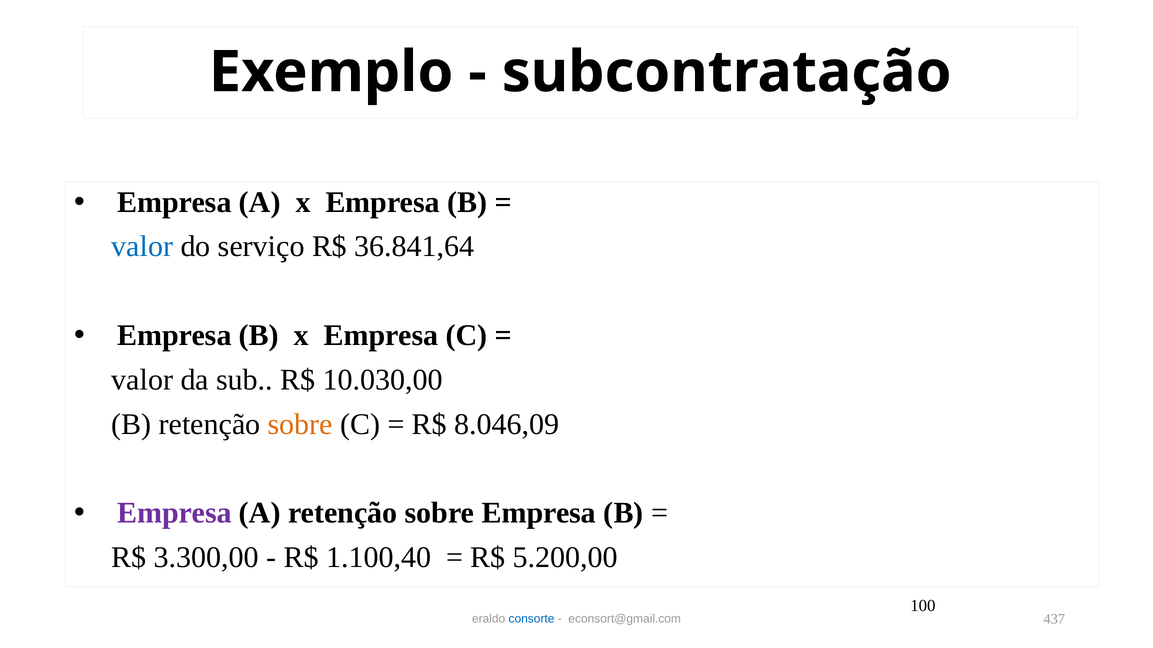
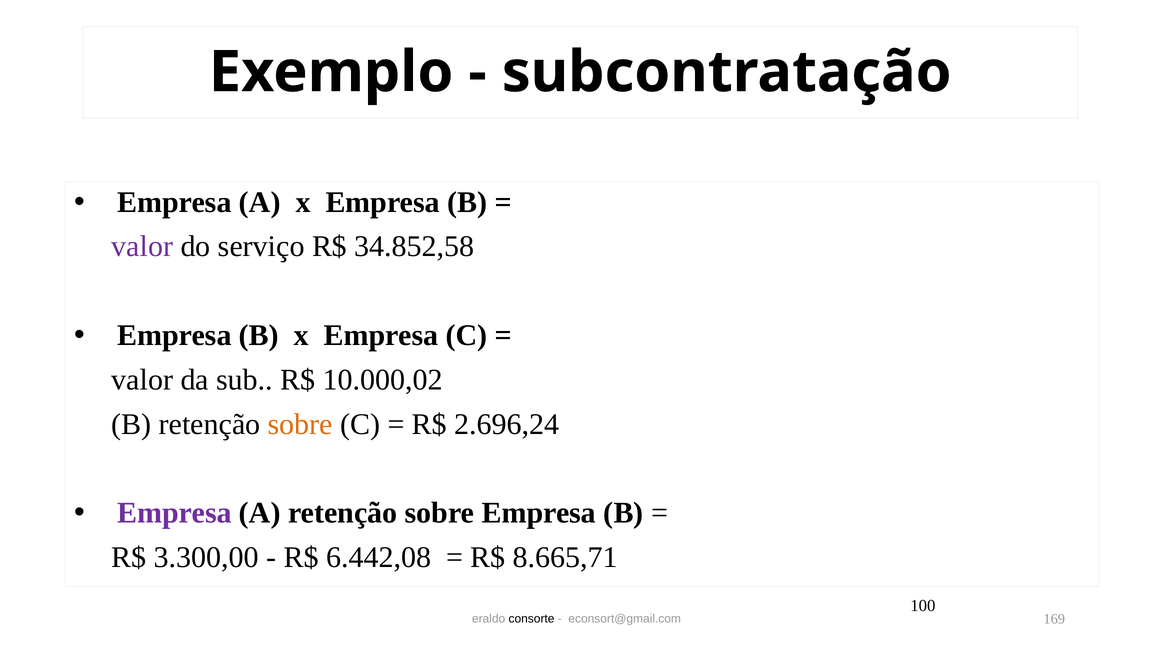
valor at (142, 247) colour: blue -> purple
36.841,64: 36.841,64 -> 34.852,58
10.030,00: 10.030,00 -> 10.000,02
8.046,09: 8.046,09 -> 2.696,24
1.100,40: 1.100,40 -> 6.442,08
5.200,00: 5.200,00 -> 8.665,71
consorte colour: blue -> black
437: 437 -> 169
